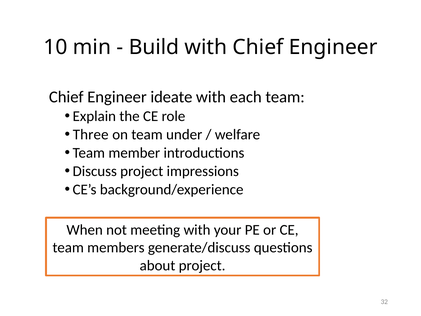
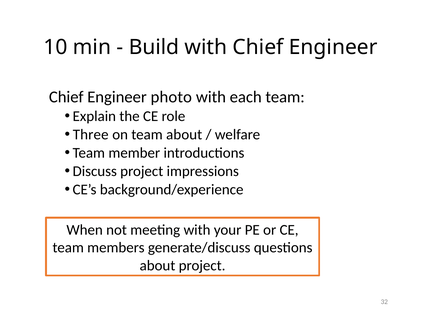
ideate: ideate -> photo
team under: under -> about
